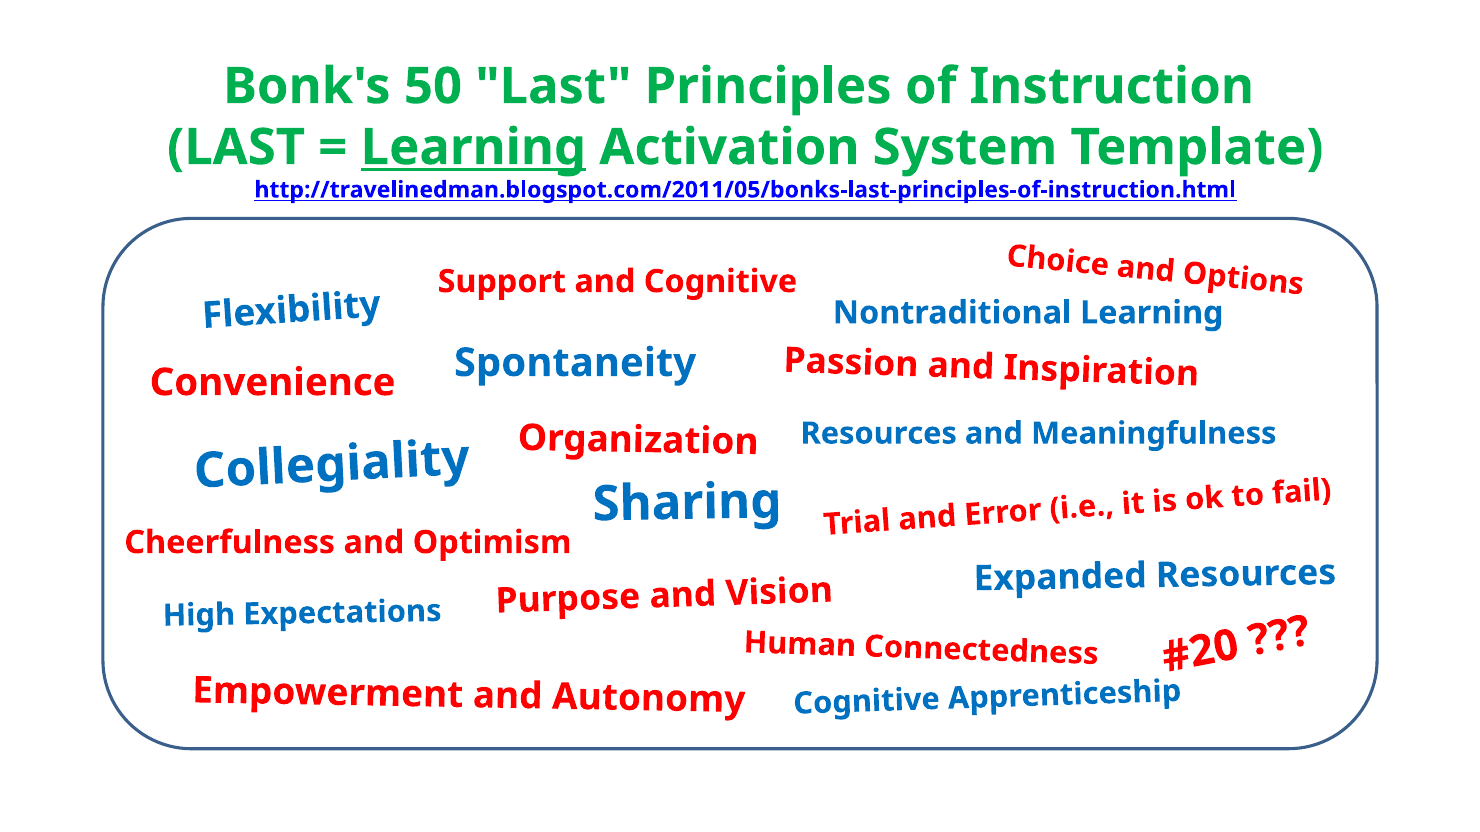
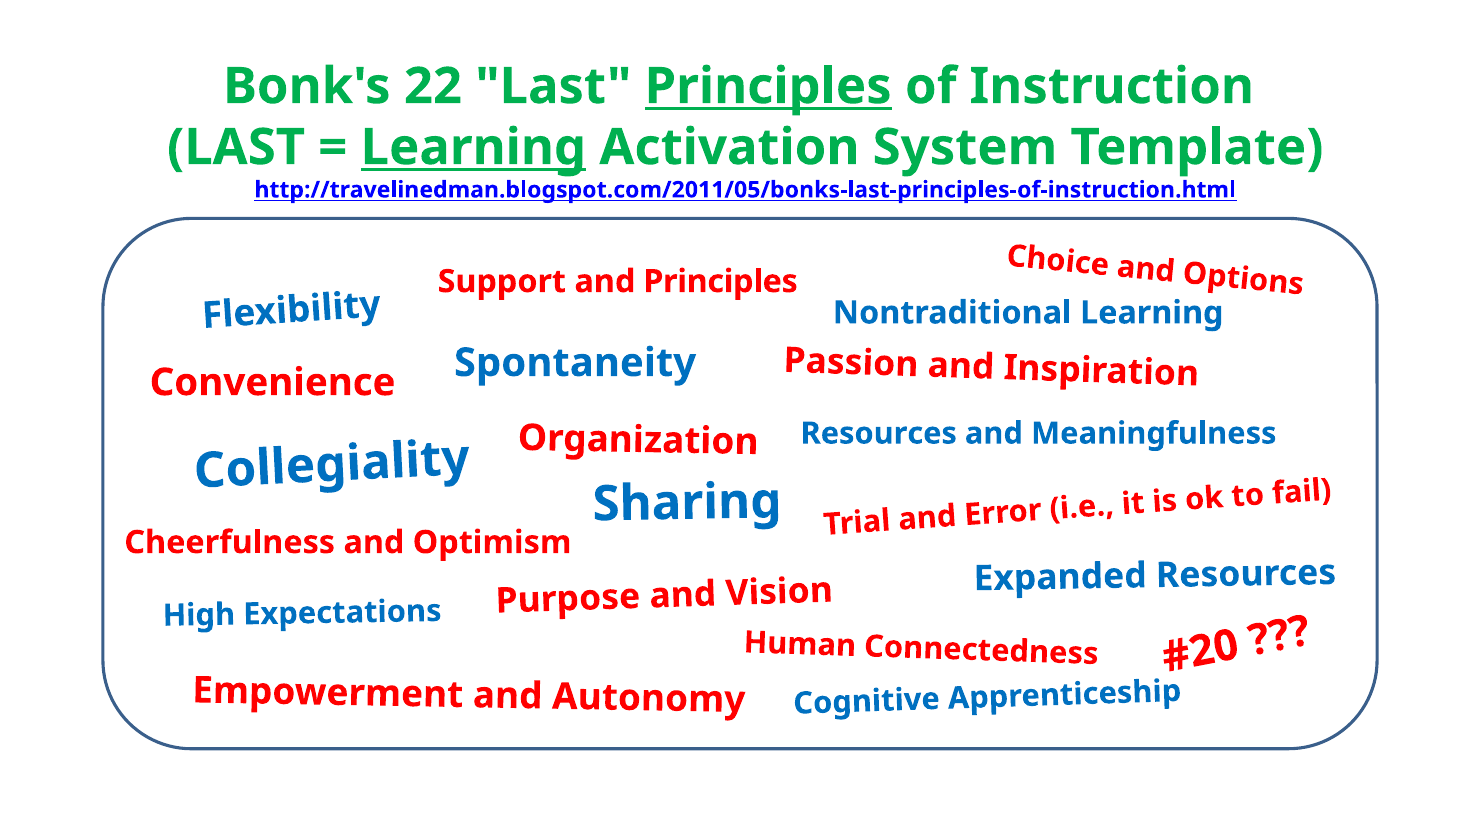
50: 50 -> 22
Principles at (768, 86) underline: none -> present
and Cognitive: Cognitive -> Principles
